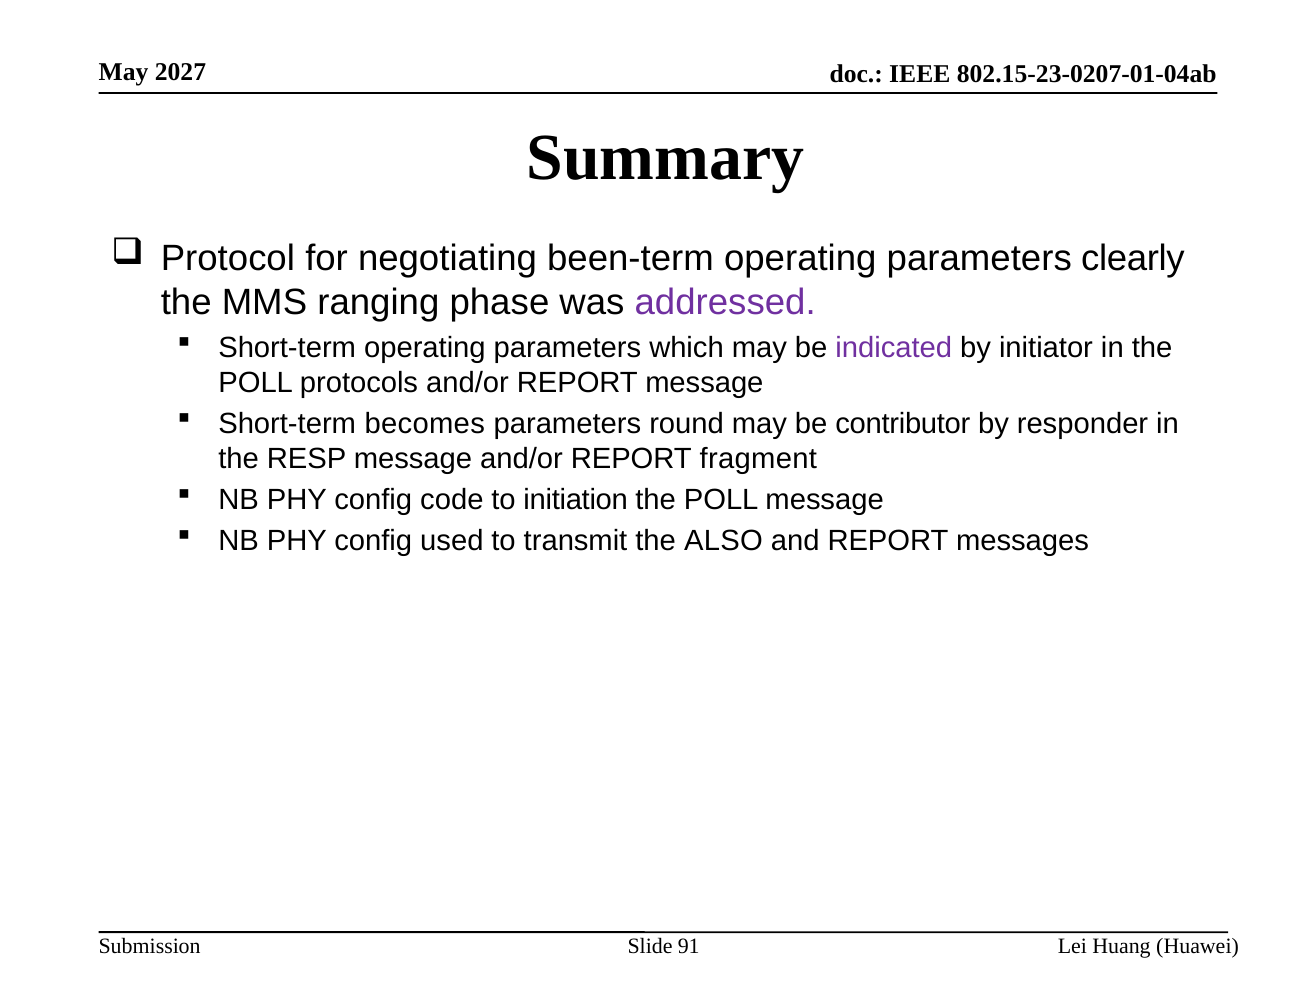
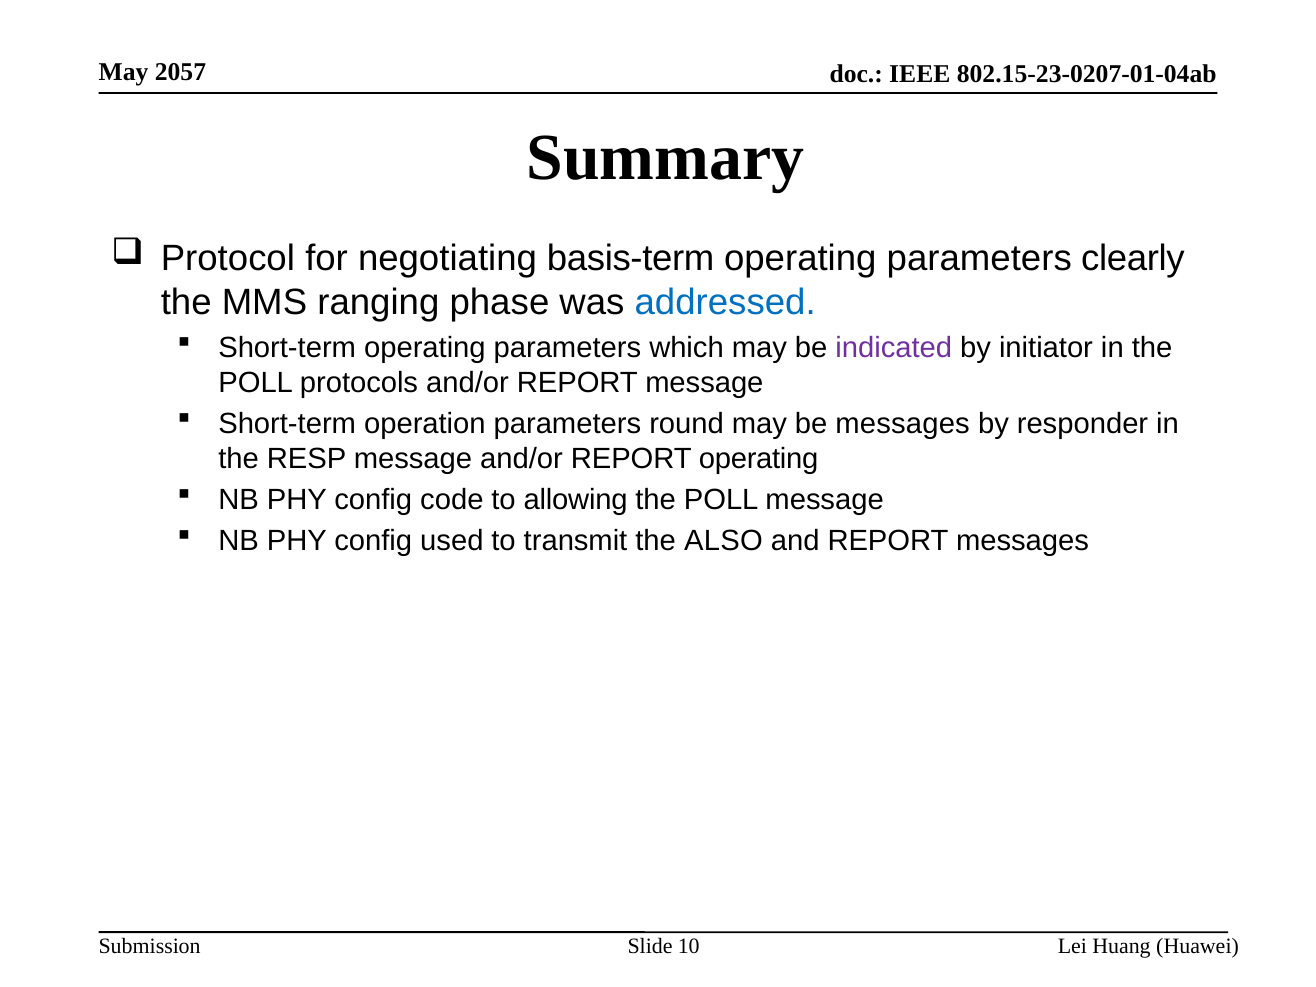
2027: 2027 -> 2057
been-term: been-term -> basis-term
addressed colour: purple -> blue
becomes: becomes -> operation
be contributor: contributor -> messages
REPORT fragment: fragment -> operating
initiation: initiation -> allowing
91: 91 -> 10
